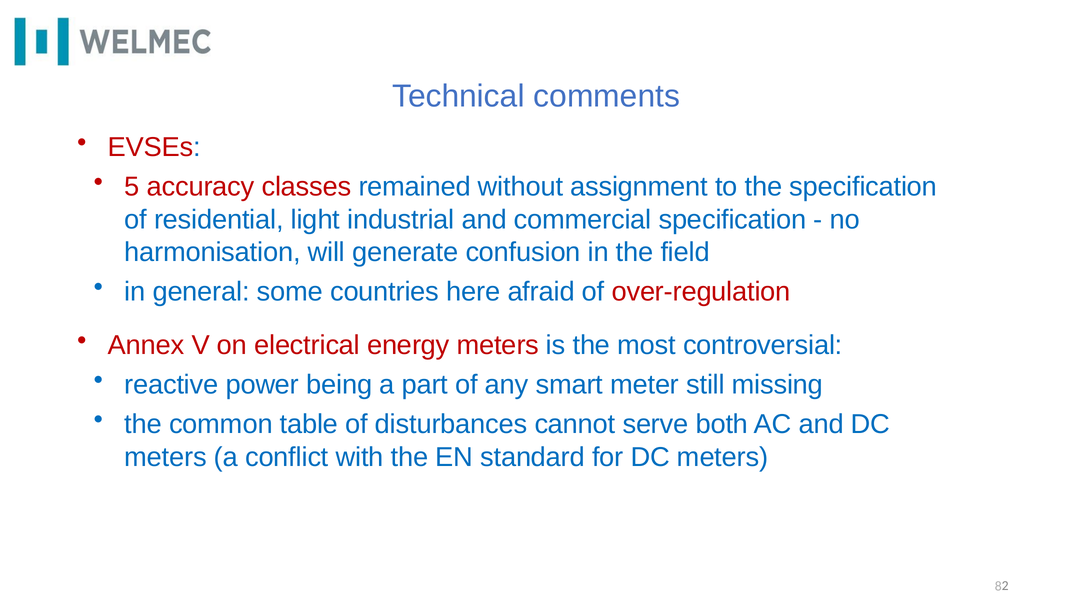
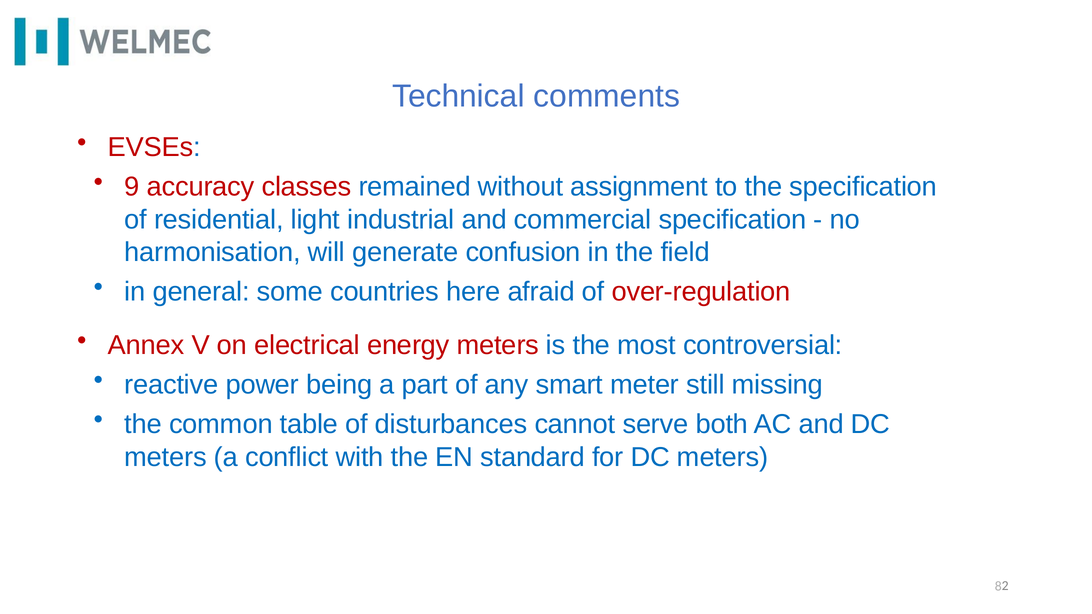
5: 5 -> 9
